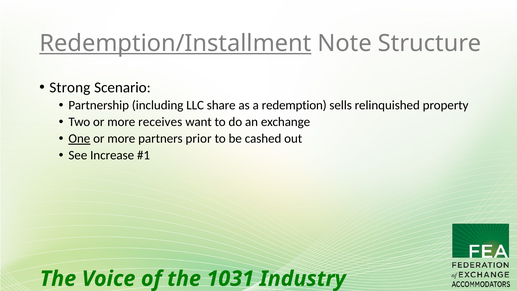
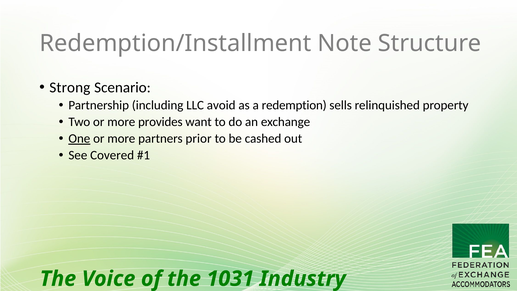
Redemption/Installment underline: present -> none
share: share -> avoid
receives: receives -> provides
Increase: Increase -> Covered
